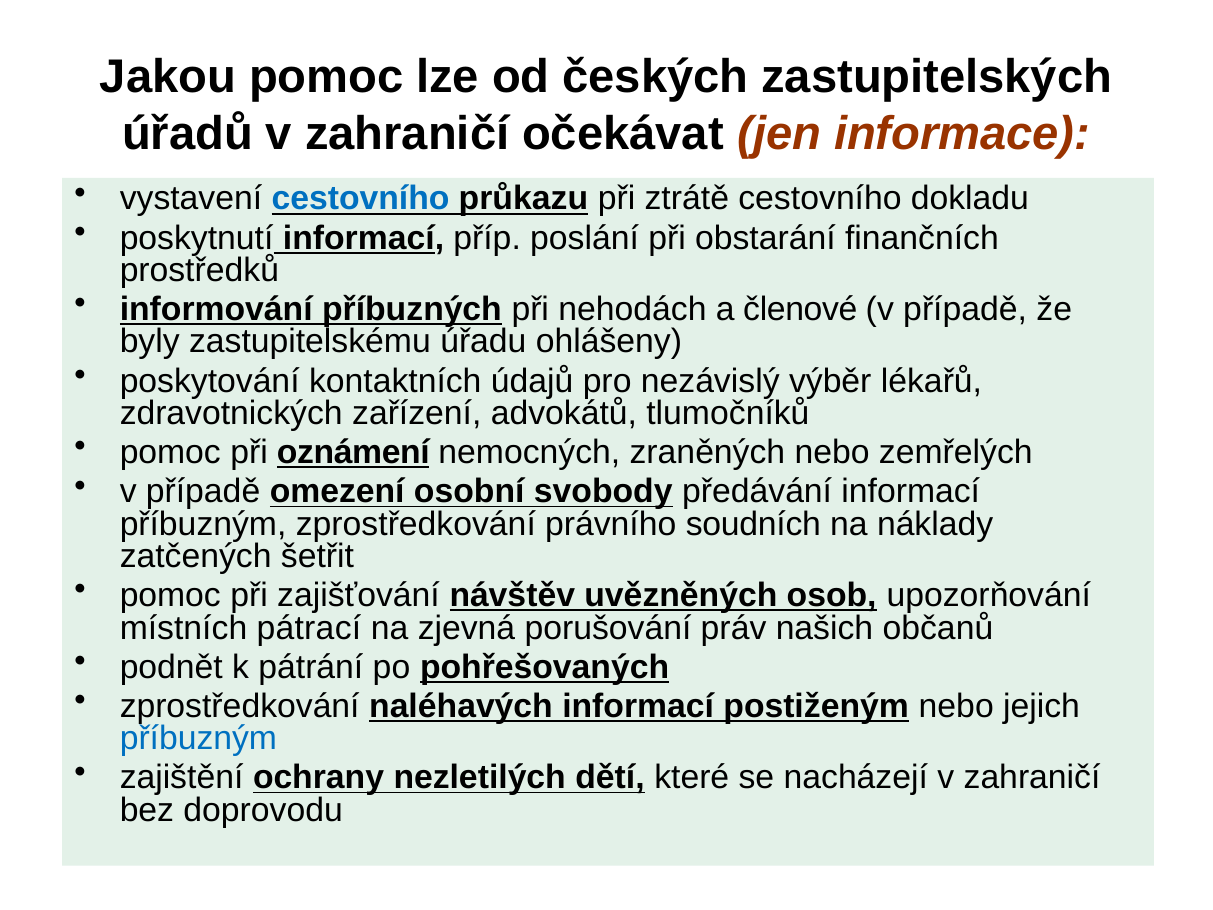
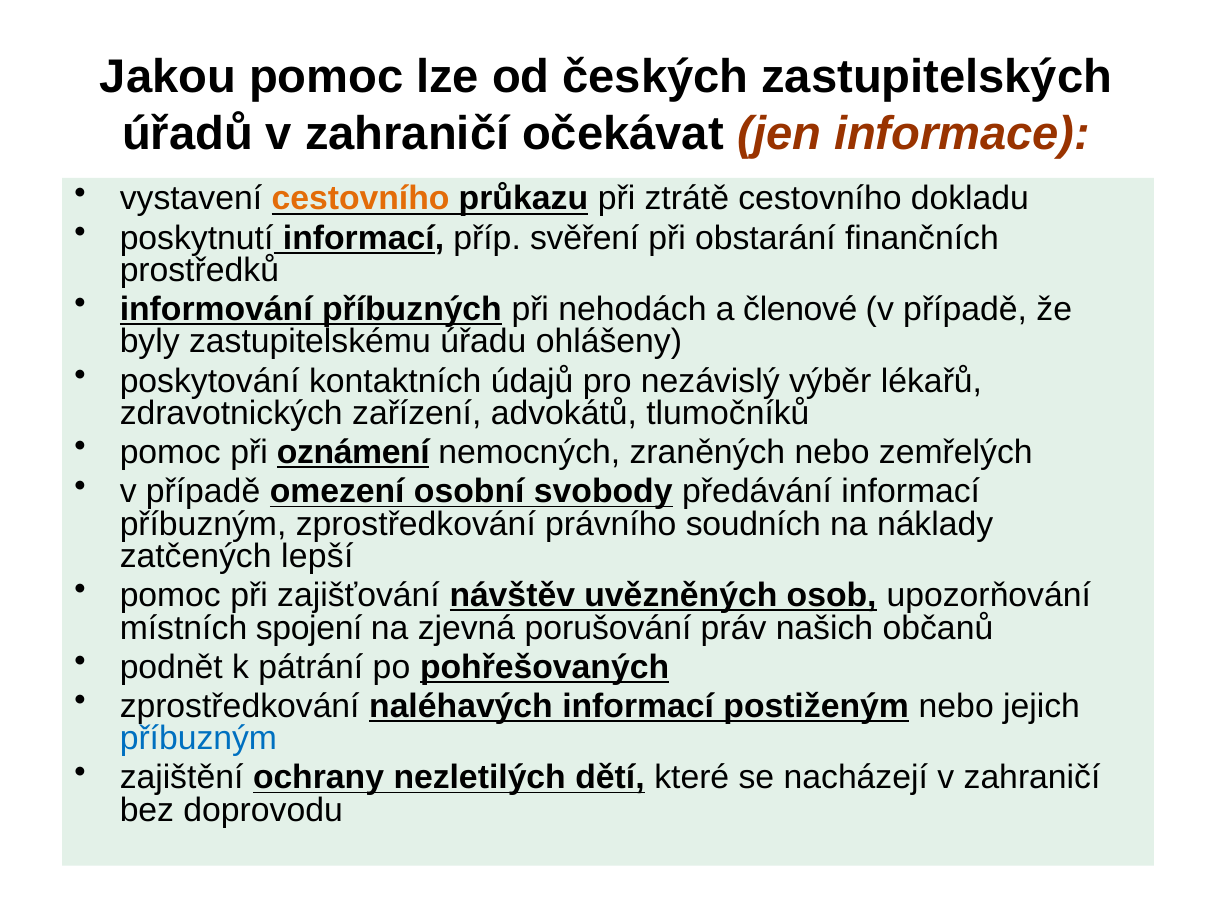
cestovního at (361, 199) colour: blue -> orange
poslání: poslání -> svěření
šetřit: šetřit -> lepší
pátrací: pátrací -> spojení
